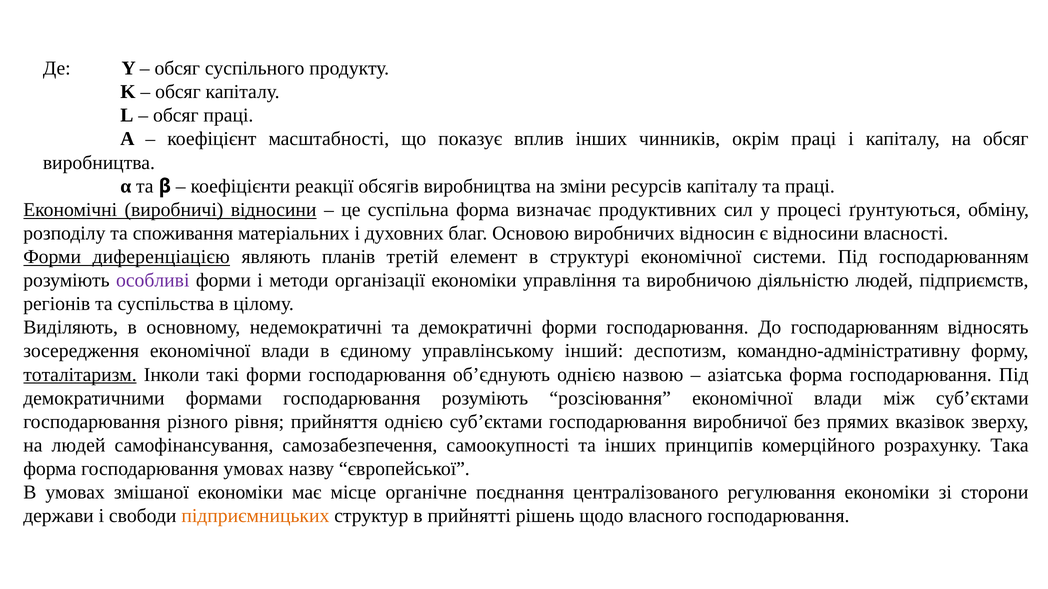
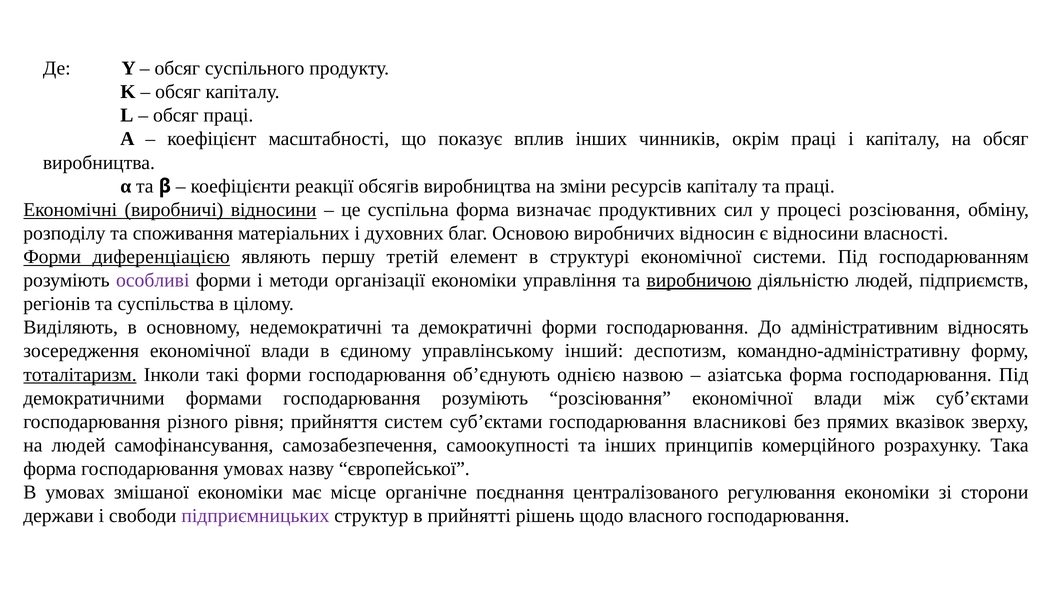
процесі ґрунтуються: ґрунтуються -> розсіювання
планів: планів -> першу
виробничою underline: none -> present
До господарюванням: господарюванням -> адміністративним
прийняття однією: однією -> систем
виробничої: виробничої -> власникові
підприємницьких colour: orange -> purple
